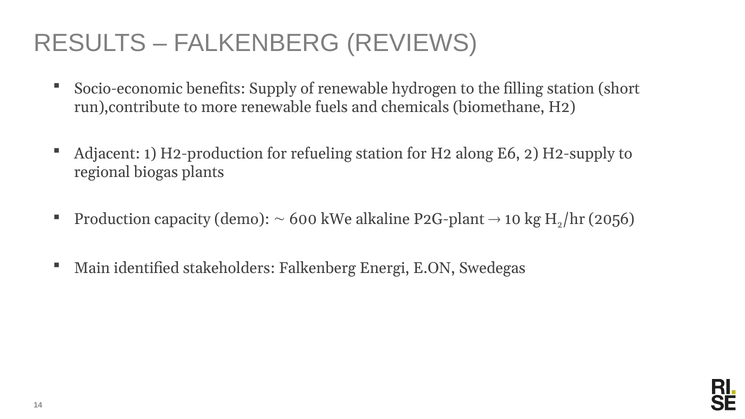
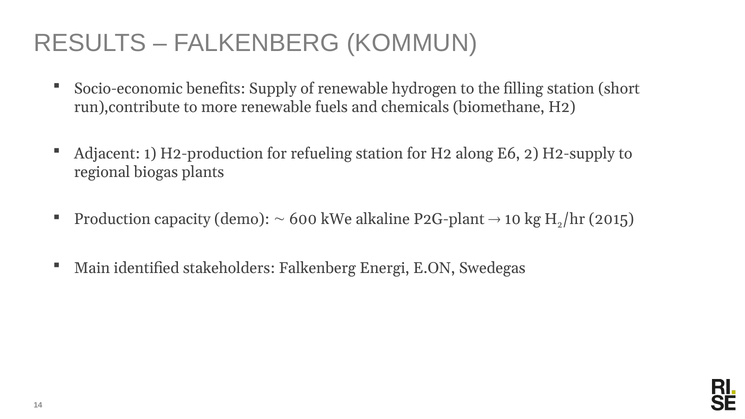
REVIEWS: REVIEWS -> KOMMUN
2056: 2056 -> 2015
